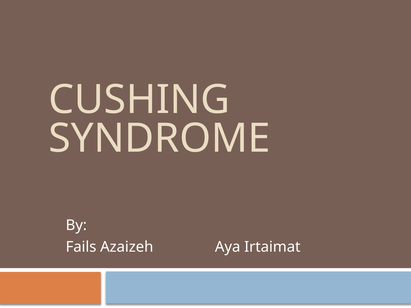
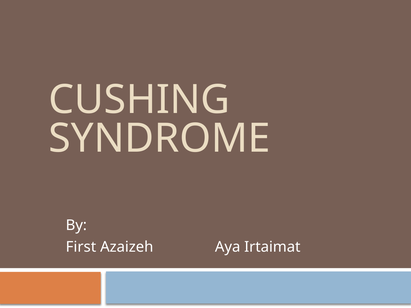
Fails: Fails -> First
